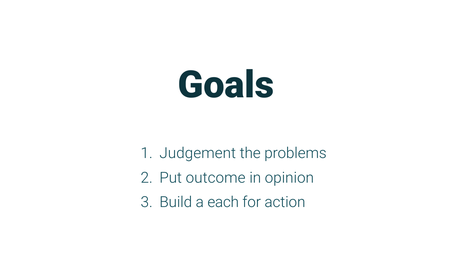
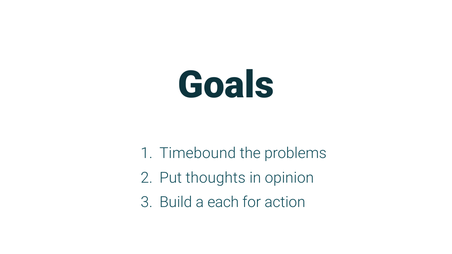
Judgement: Judgement -> Timebound
outcome: outcome -> thoughts
